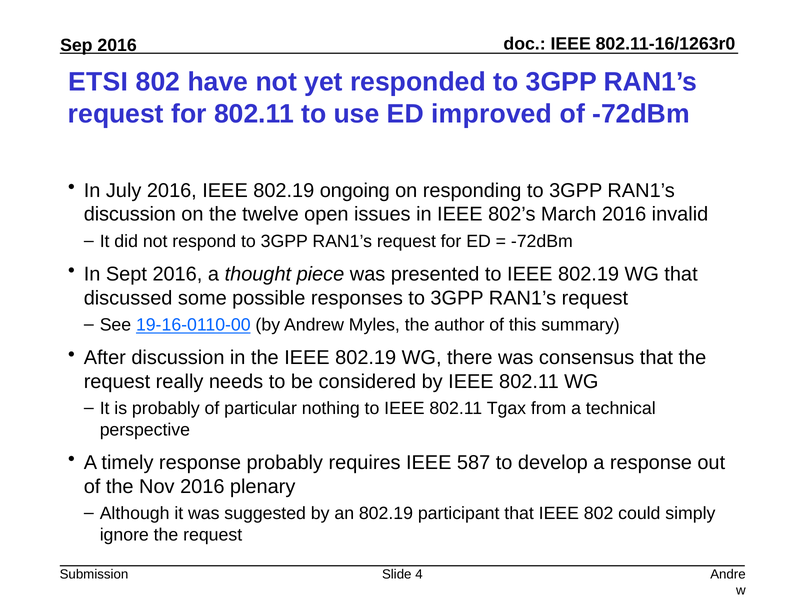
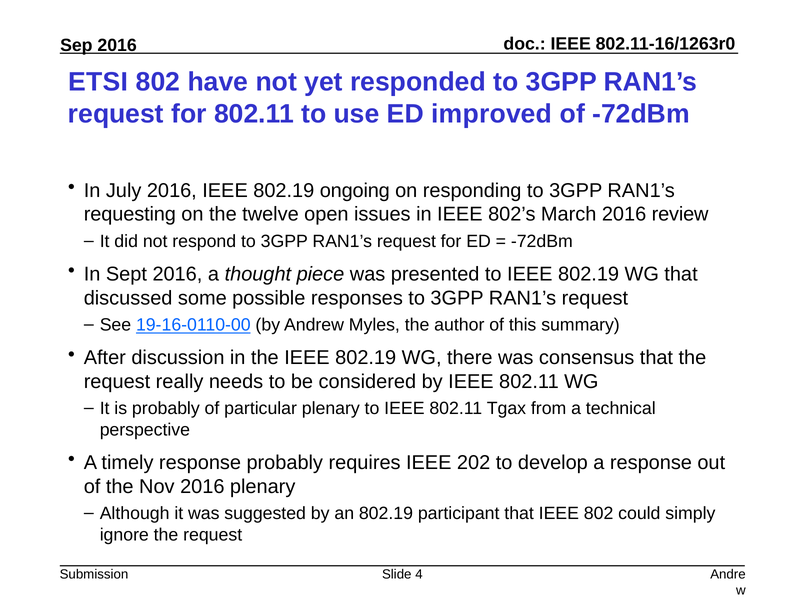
discussion at (130, 214): discussion -> requesting
invalid: invalid -> review
particular nothing: nothing -> plenary
587: 587 -> 202
